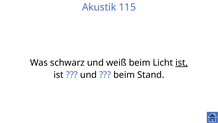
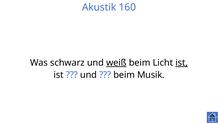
115: 115 -> 160
weiß underline: none -> present
Stand: Stand -> Musik
